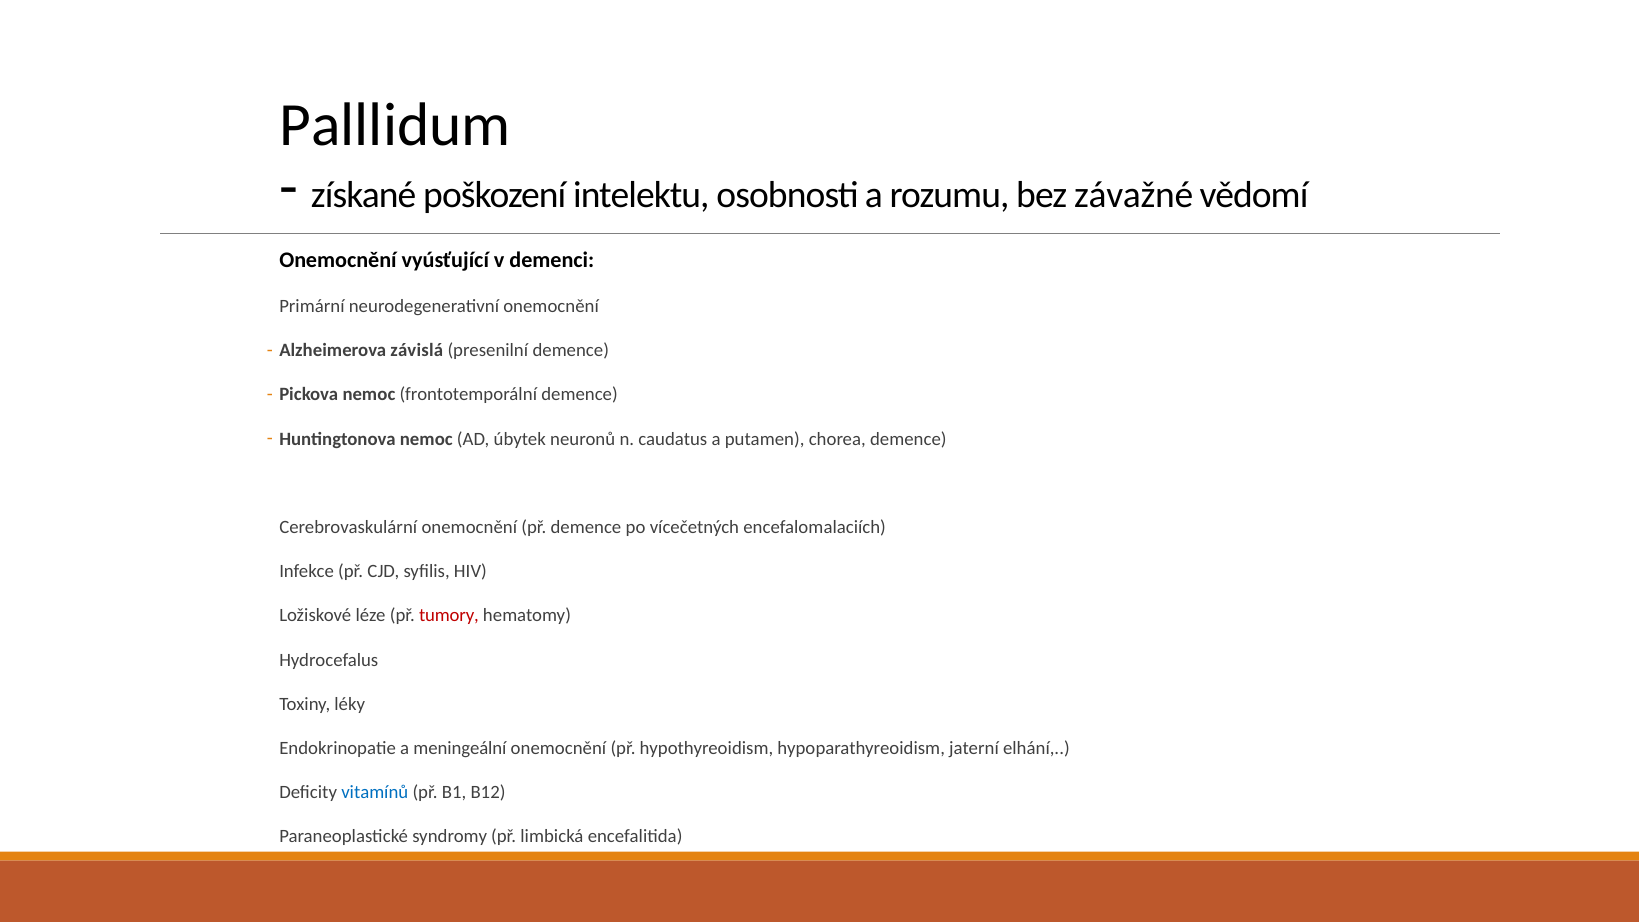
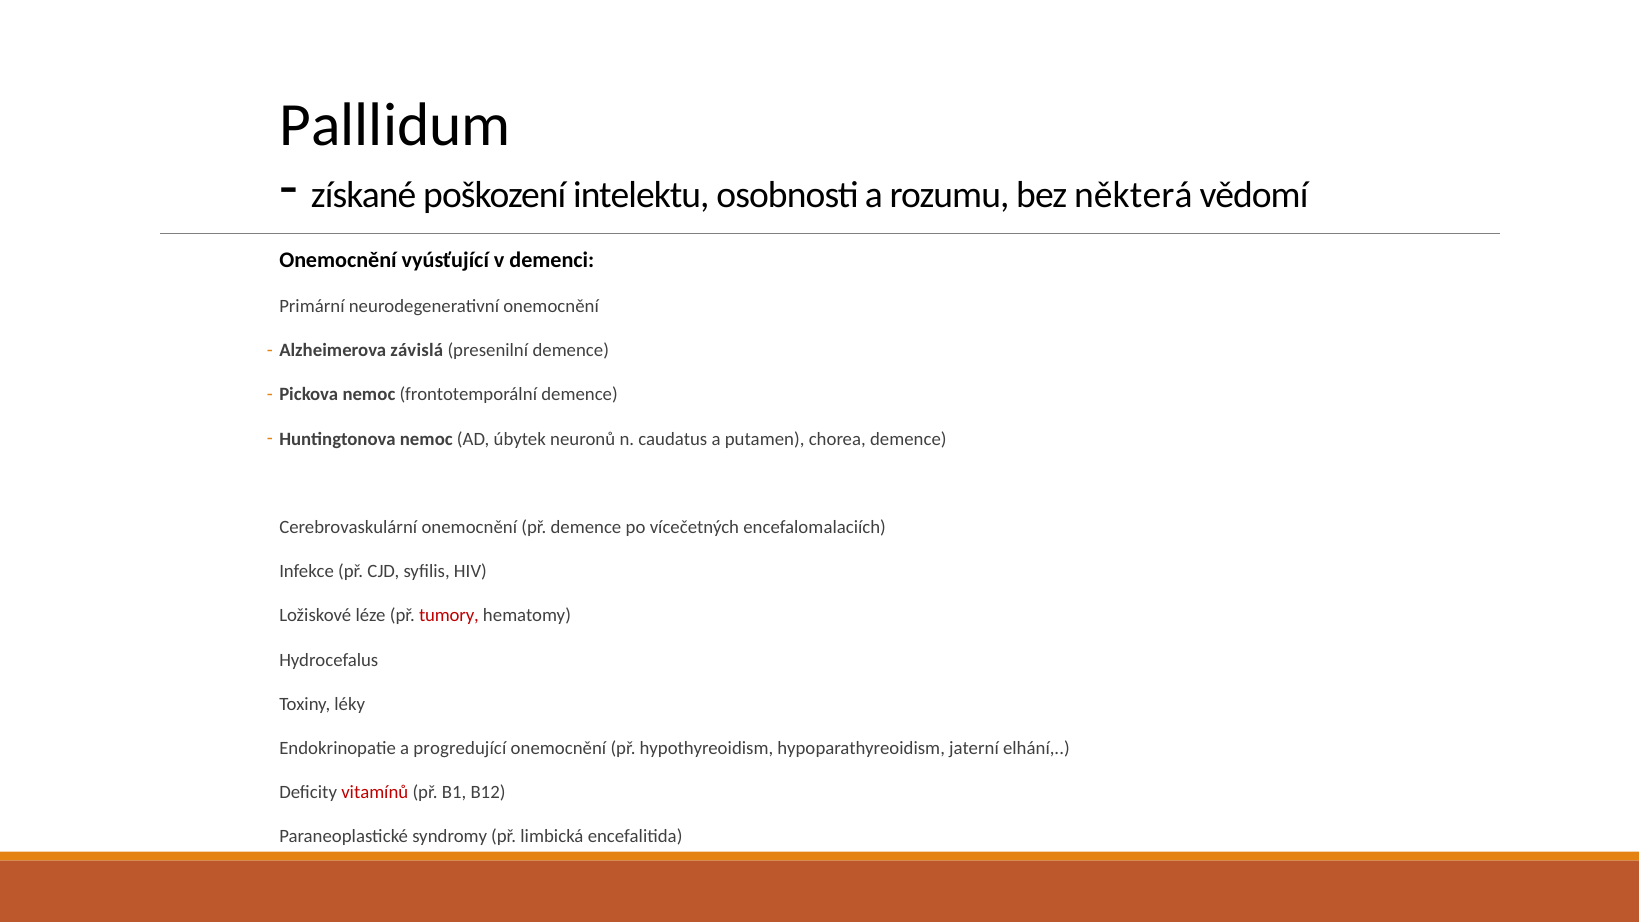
závažné: závažné -> některá
meningeální: meningeální -> progredující
vitamínů colour: blue -> red
